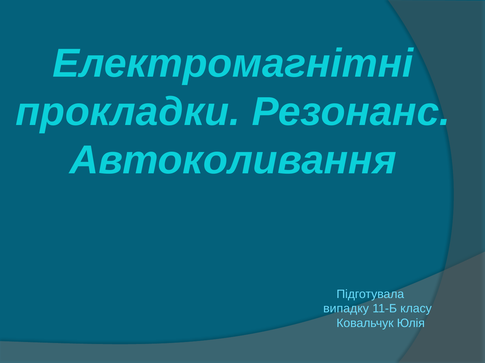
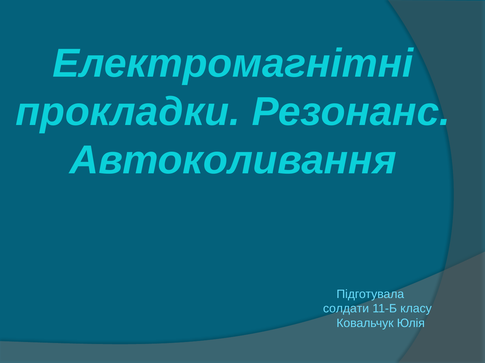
випадку: випадку -> солдати
